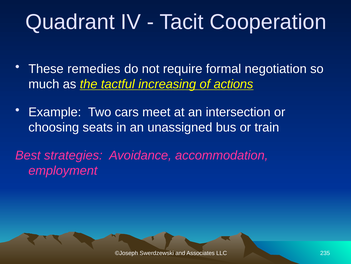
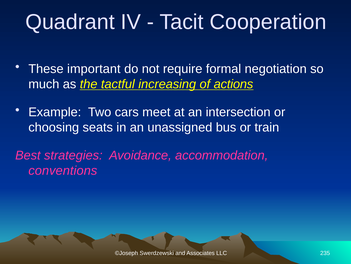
remedies: remedies -> important
employment: employment -> conventions
